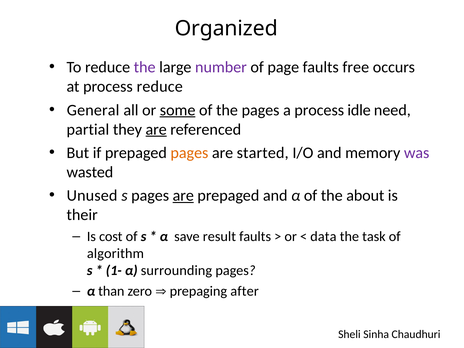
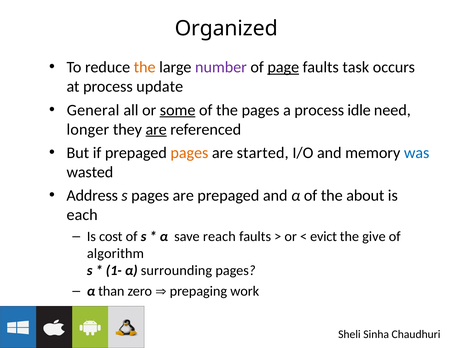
the at (145, 67) colour: purple -> orange
page underline: none -> present
free: free -> task
process reduce: reduce -> update
partial: partial -> longer
was colour: purple -> blue
Unused: Unused -> Address
are at (183, 196) underline: present -> none
their: their -> each
result: result -> reach
data: data -> evict
task: task -> give
after: after -> work
